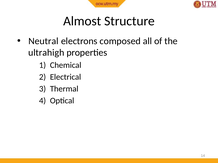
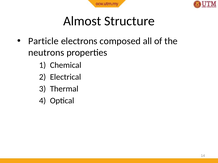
Neutral: Neutral -> Particle
ultrahigh: ultrahigh -> neutrons
